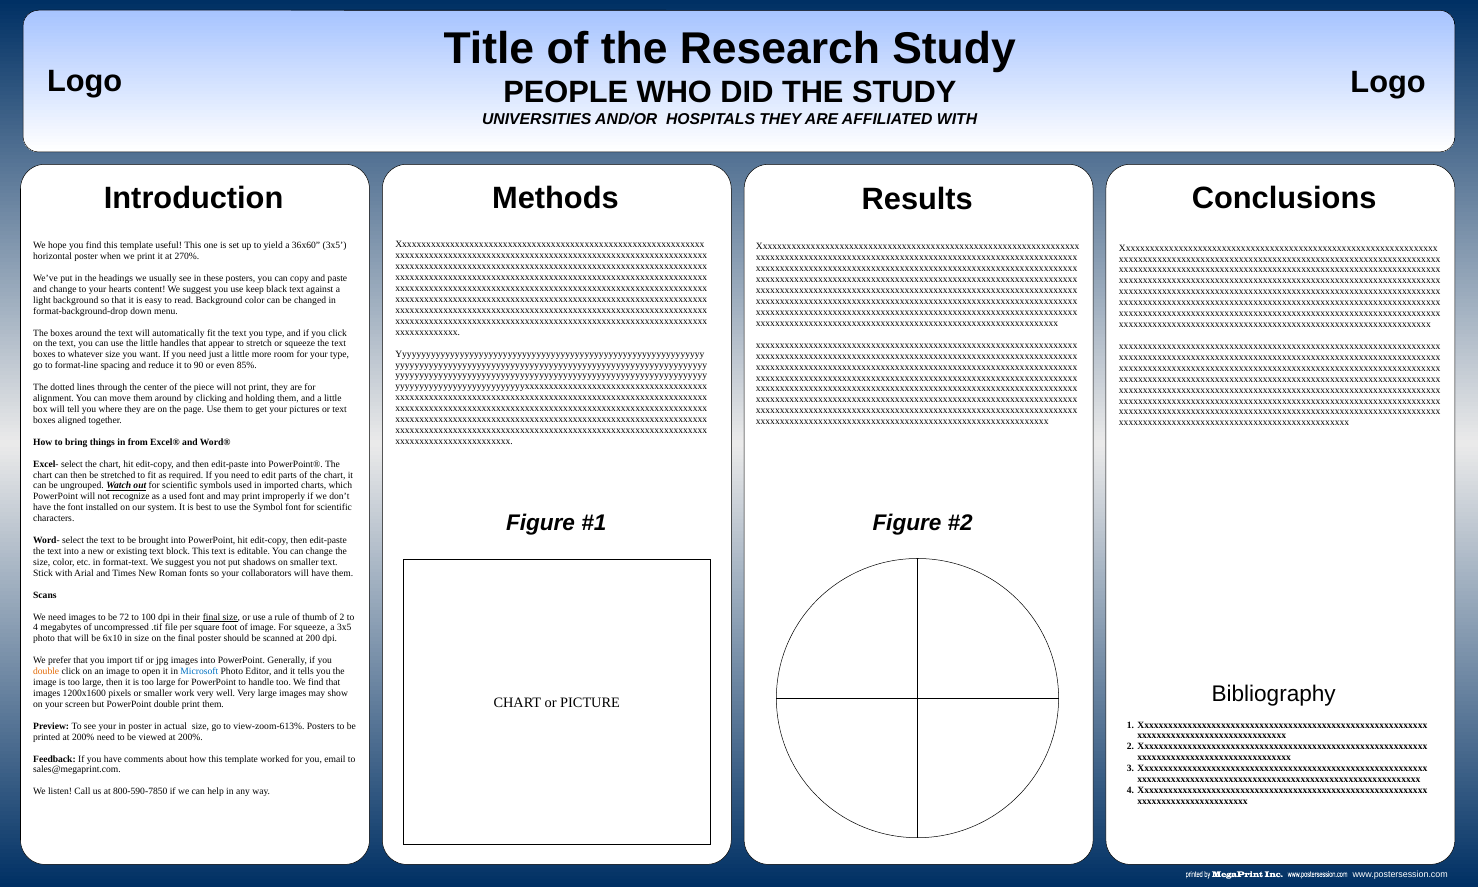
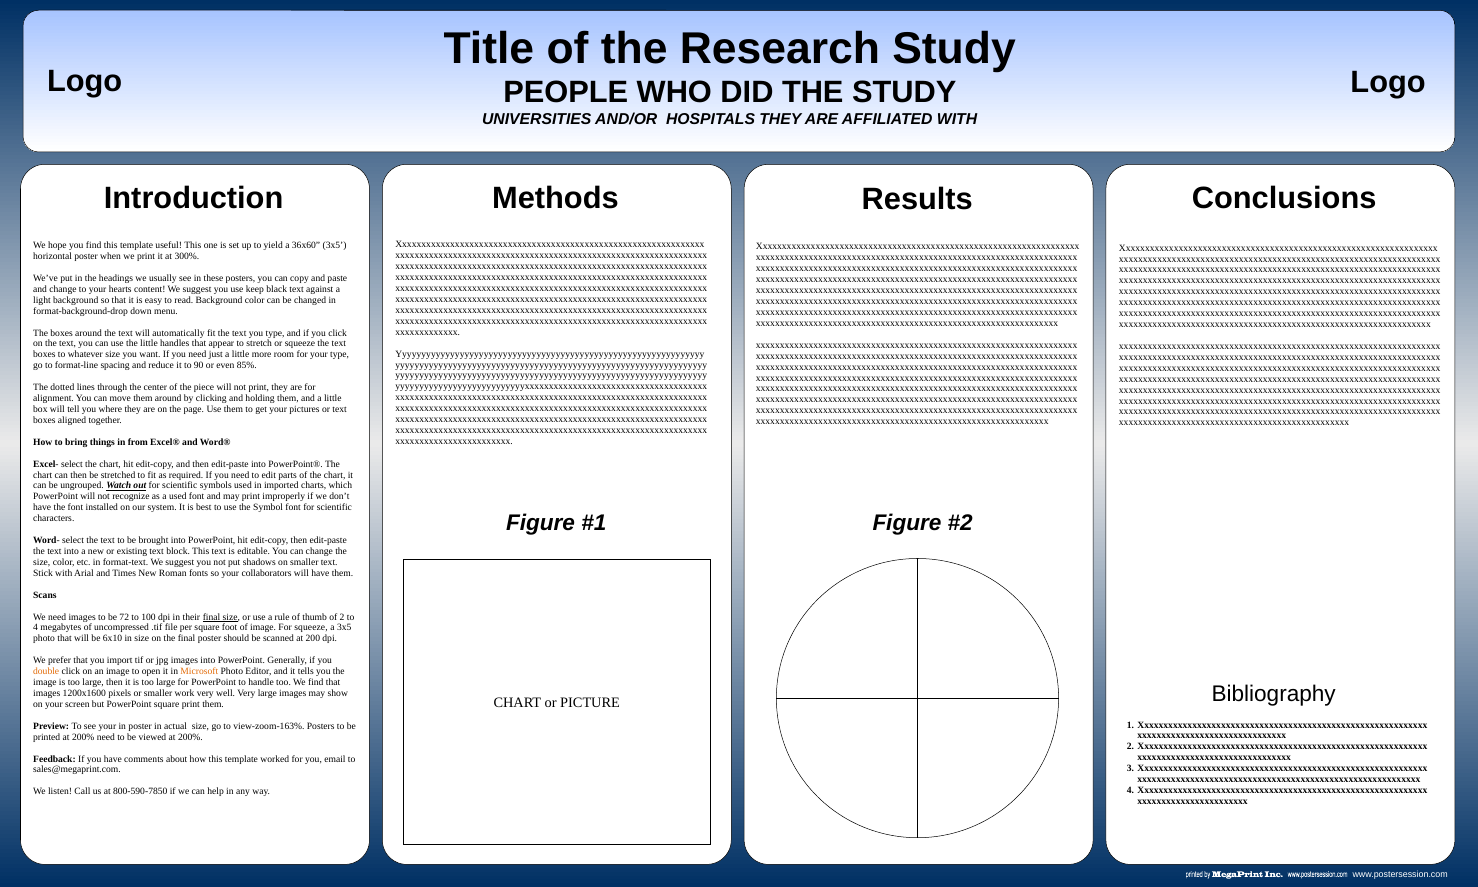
270%: 270% -> 300%
Microsoft colour: blue -> orange
PowerPoint double: double -> square
view-zoom-613%: view-zoom-613% -> view-zoom-163%
